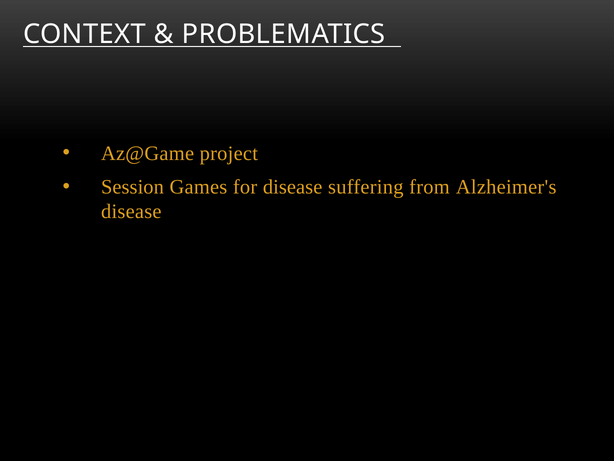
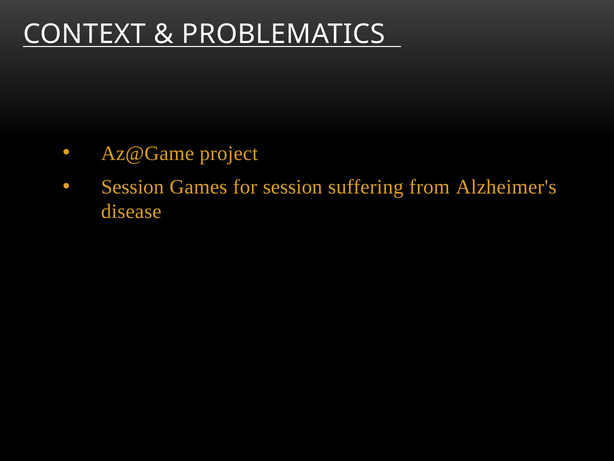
for disease: disease -> session
